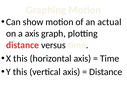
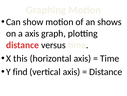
actual: actual -> shows
Y this: this -> find
